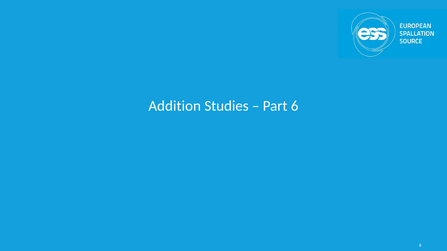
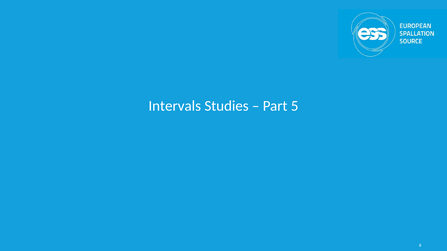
Addition: Addition -> Intervals
6: 6 -> 5
